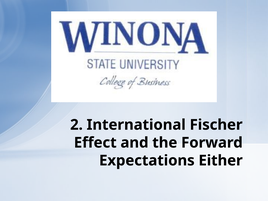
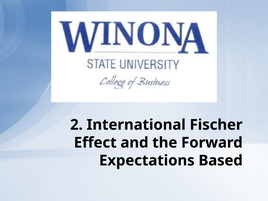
Either: Either -> Based
